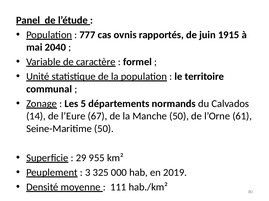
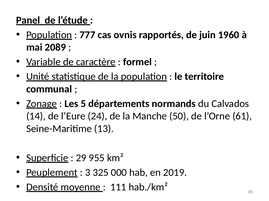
1915: 1915 -> 1960
2040: 2040 -> 2089
67: 67 -> 24
Seine-Maritime 50: 50 -> 13
